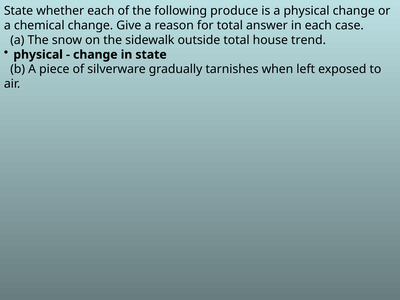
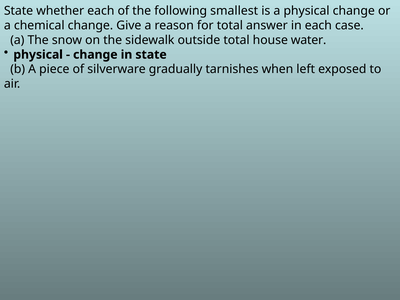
produce: produce -> smallest
trend: trend -> water
